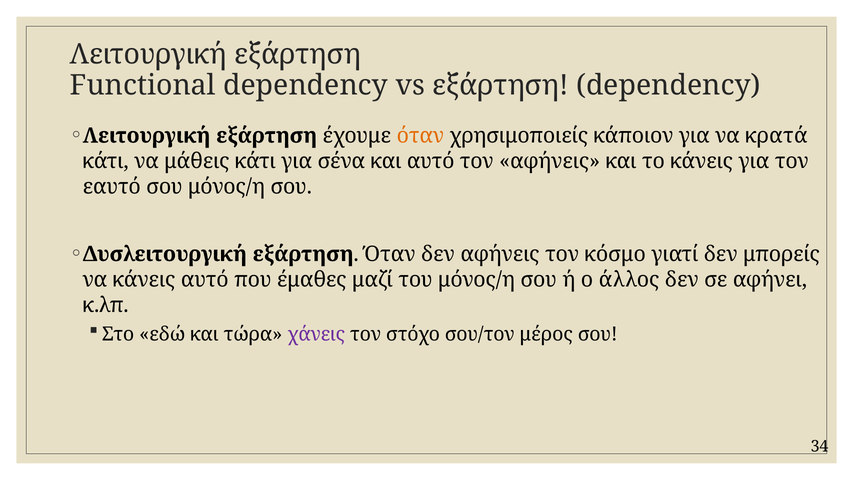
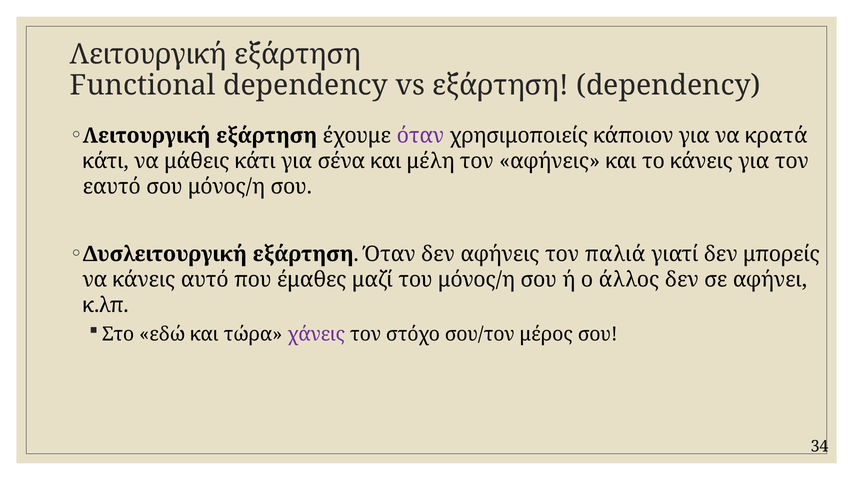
όταν at (420, 136) colour: orange -> purple
και αυτό: αυτό -> μέλη
κόσμο: κόσμο -> παλιά
